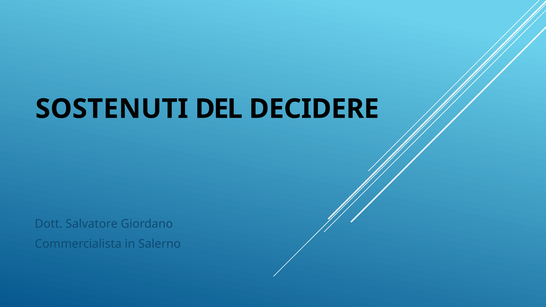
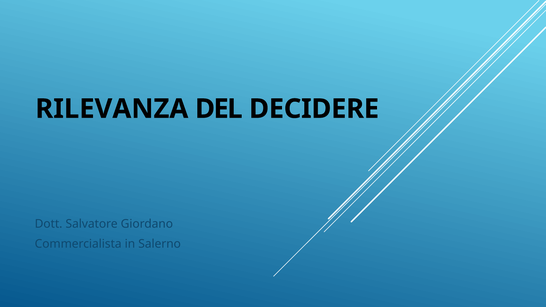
SOSTENUTI: SOSTENUTI -> RILEVANZA
